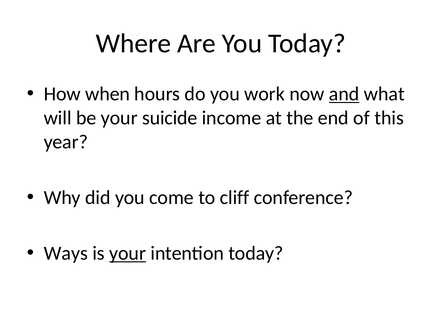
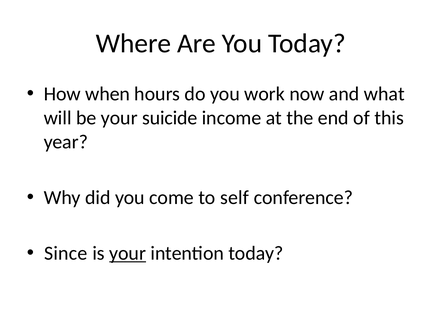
and underline: present -> none
cliff: cliff -> self
Ways: Ways -> Since
